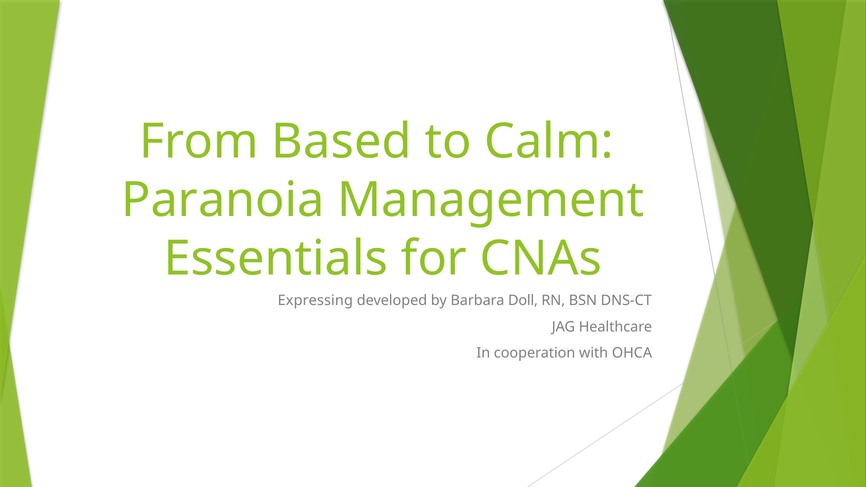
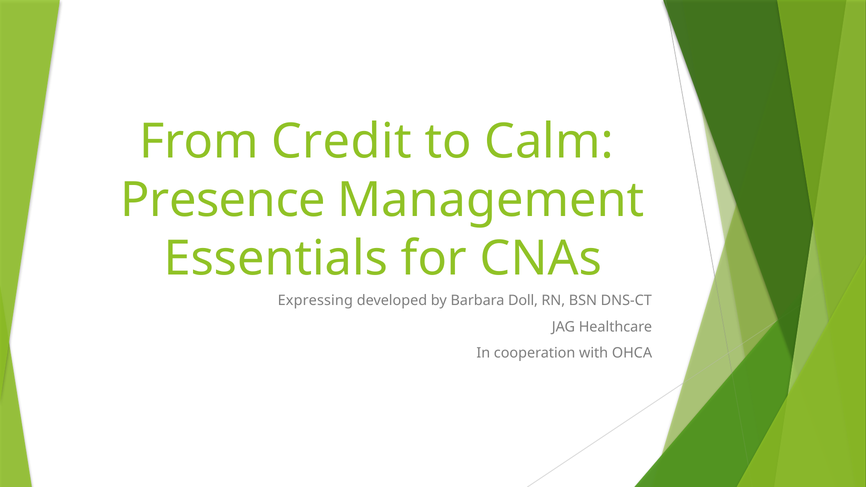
Based: Based -> Credit
Paranoia: Paranoia -> Presence
